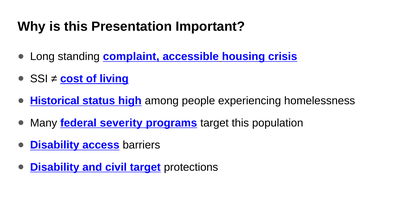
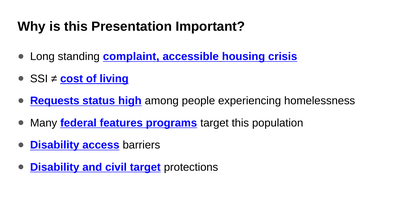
Historical: Historical -> Requests
severity: severity -> features
